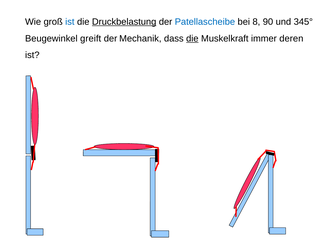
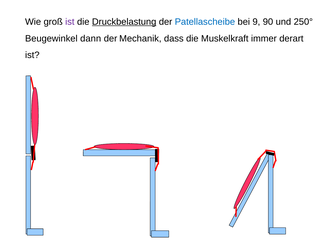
ist at (70, 22) colour: blue -> purple
8: 8 -> 9
345°: 345° -> 250°
greift: greift -> dann
die at (192, 38) underline: present -> none
deren: deren -> derart
